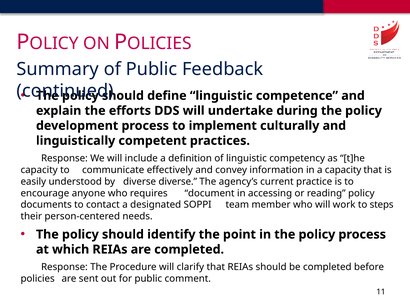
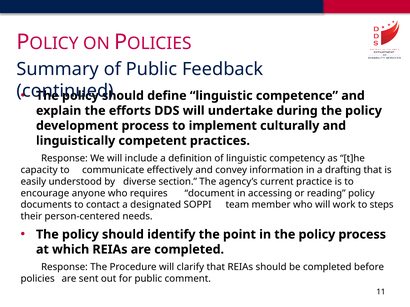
a capacity: capacity -> drafting
diverse diverse: diverse -> section
